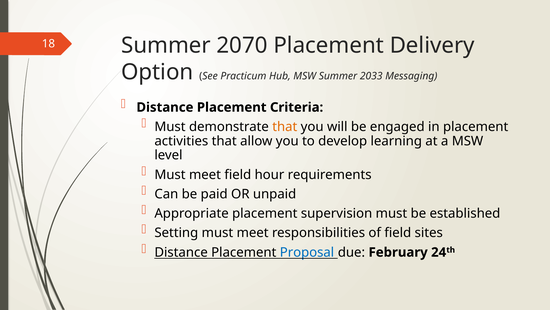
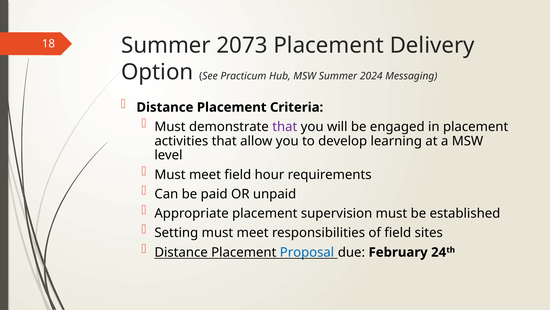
2070: 2070 -> 2073
2033: 2033 -> 2024
that at (285, 127) colour: orange -> purple
